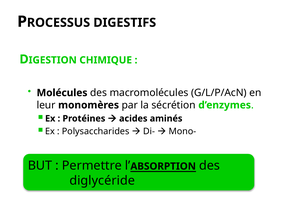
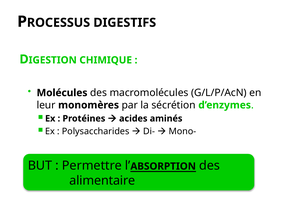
diglycéride: diglycéride -> alimentaire
